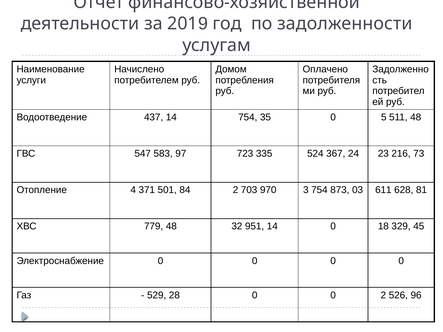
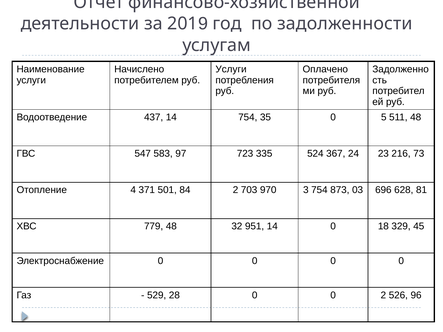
Домом at (231, 69): Домом -> Услуги
611: 611 -> 696
